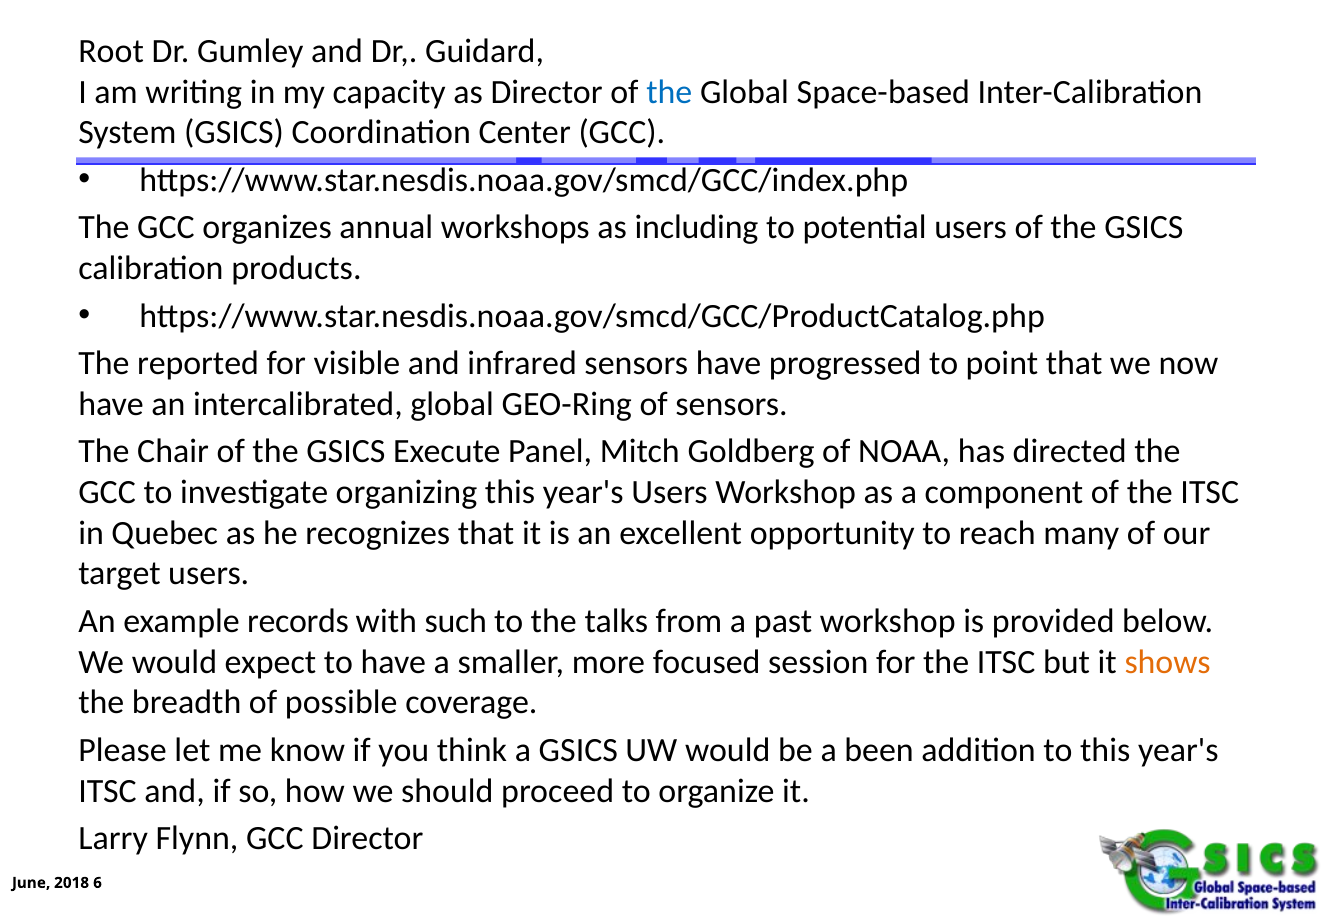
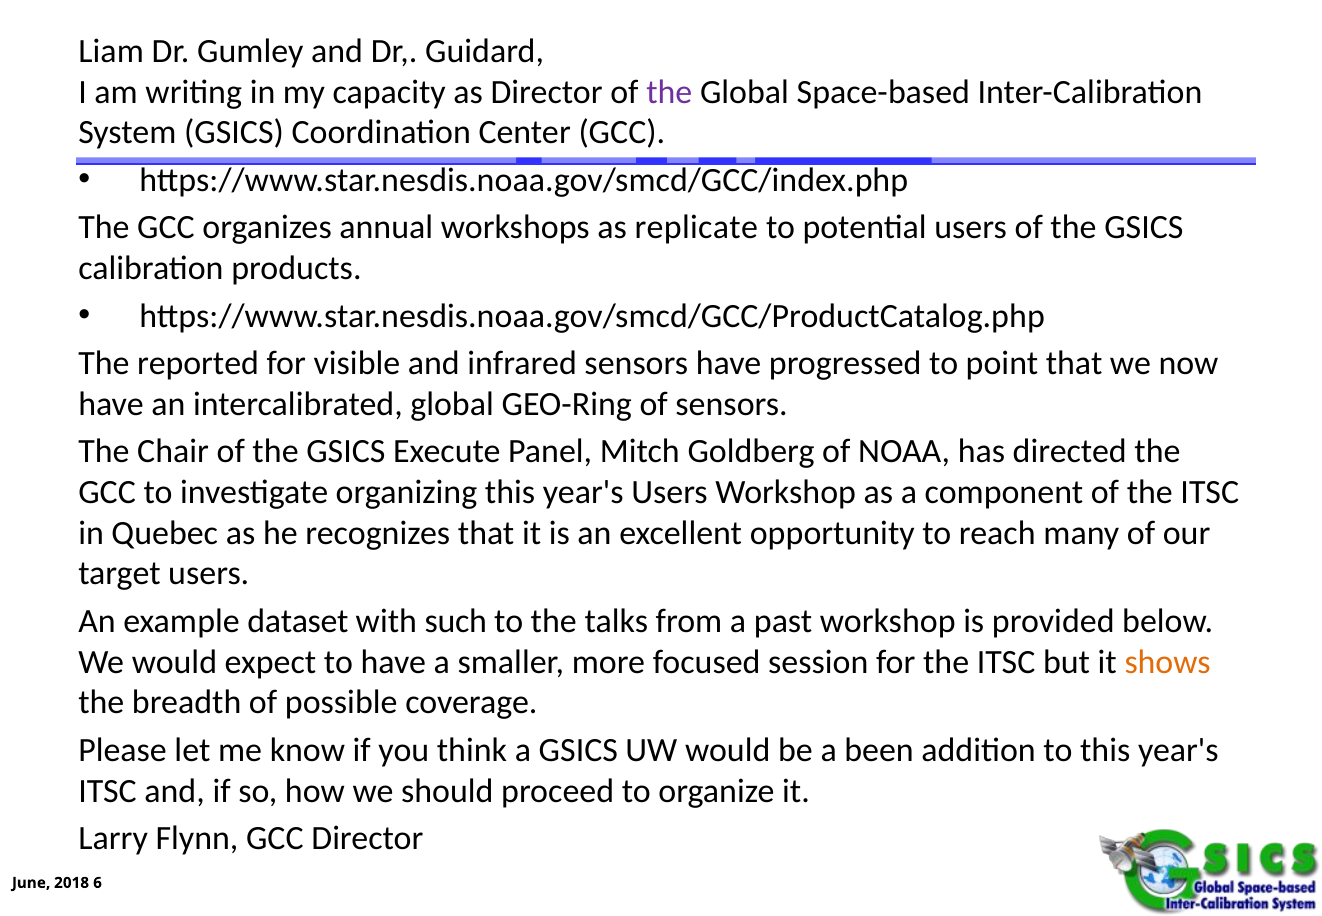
Root: Root -> Liam
the at (669, 92) colour: blue -> purple
including: including -> replicate
records: records -> dataset
